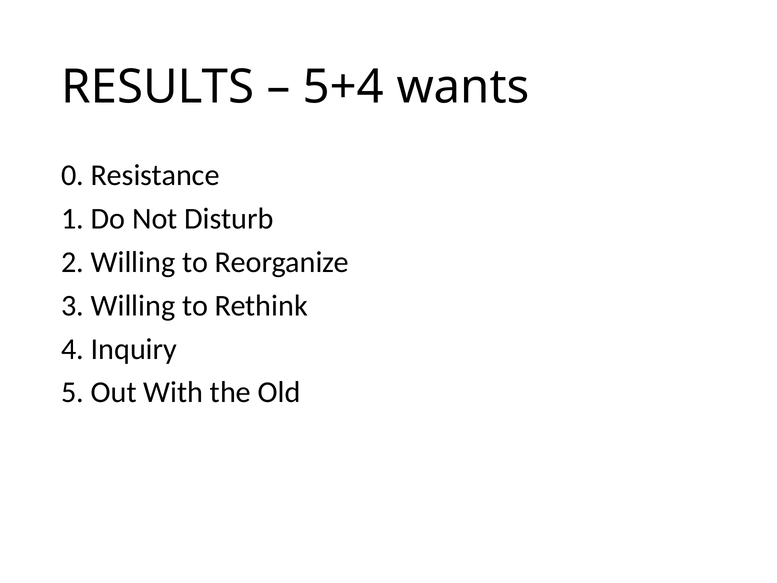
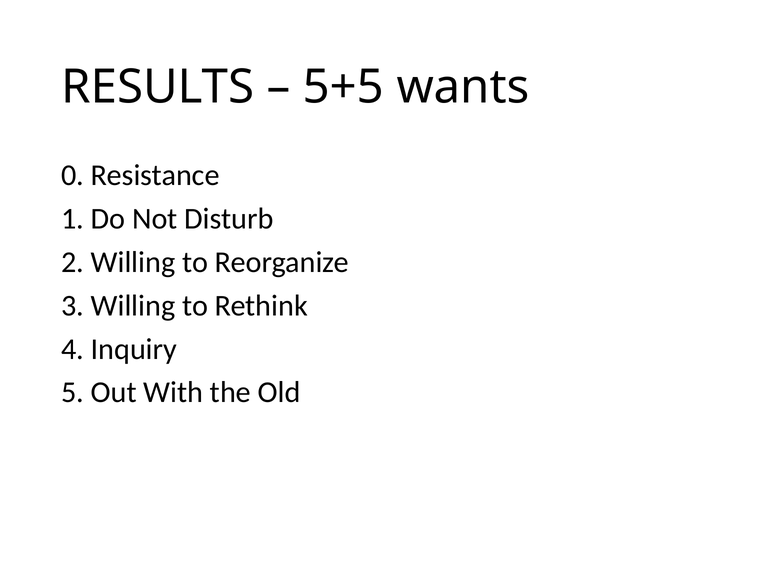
5+4: 5+4 -> 5+5
